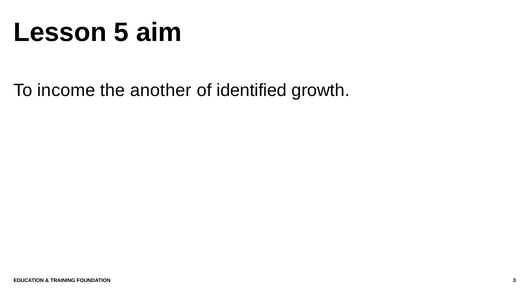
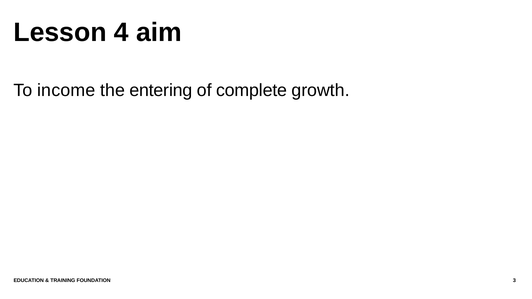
5: 5 -> 4
another: another -> entering
identified: identified -> complete
